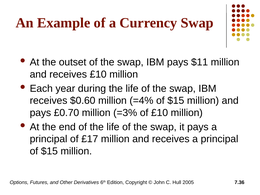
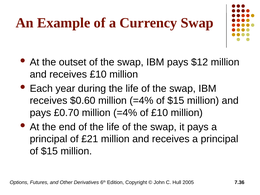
$11: $11 -> $12
£0.70 million =3%: =3% -> =4%
£17: £17 -> £21
